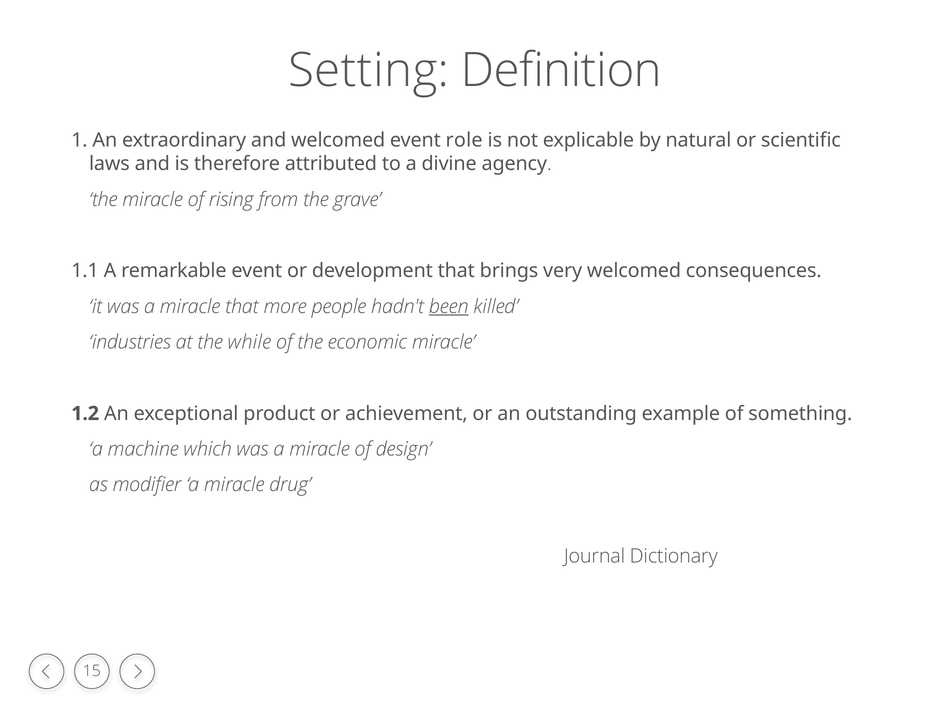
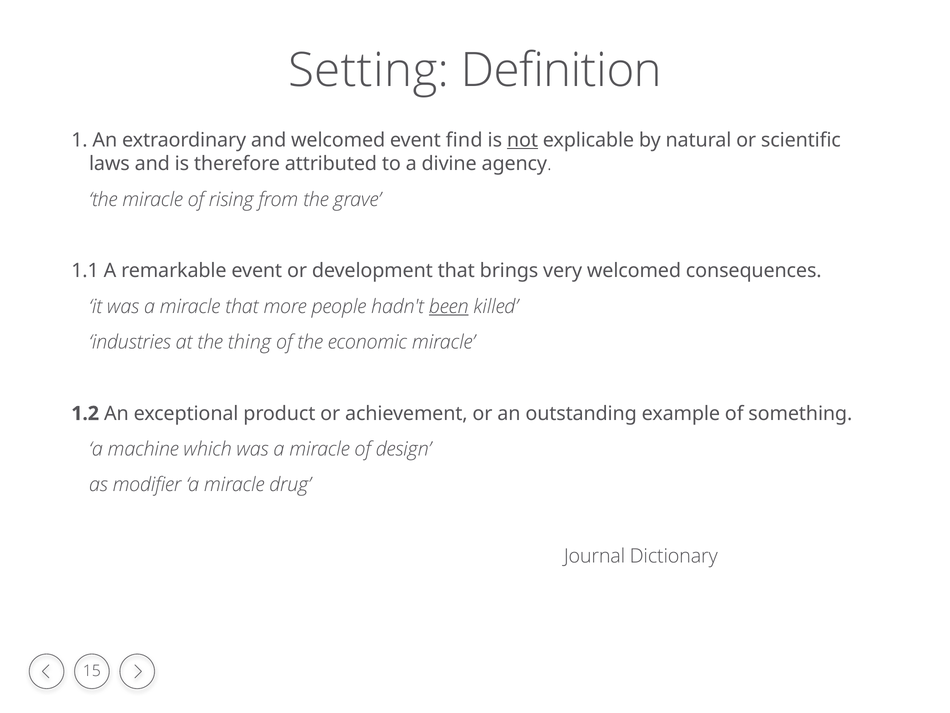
role: role -> find
not underline: none -> present
while: while -> thing
